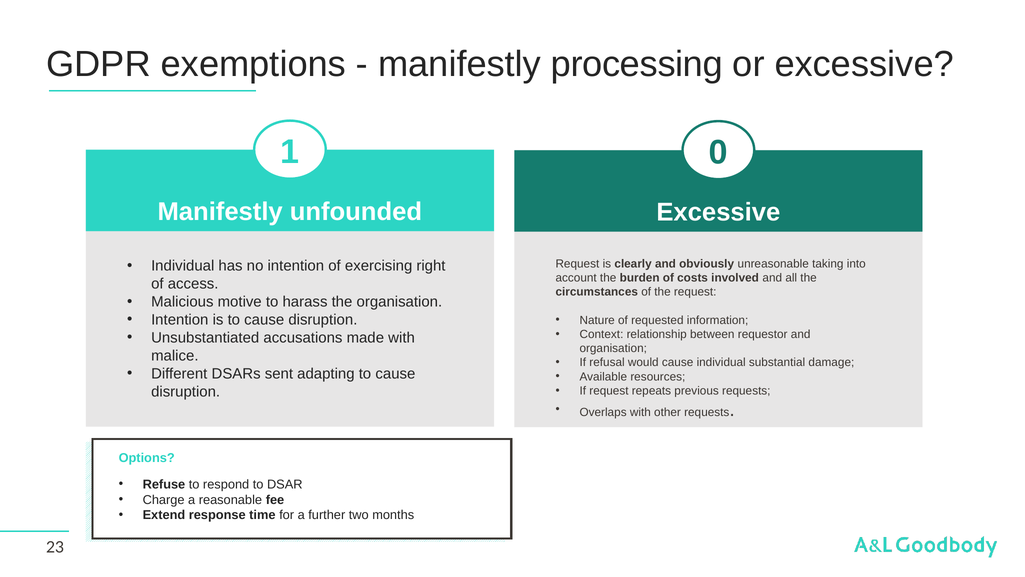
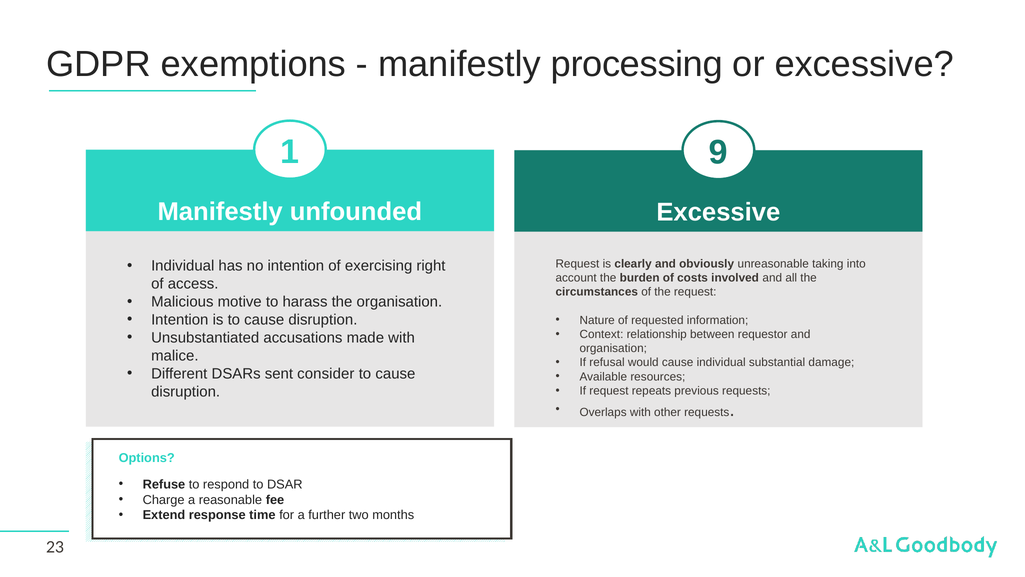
0: 0 -> 9
adapting: adapting -> consider
